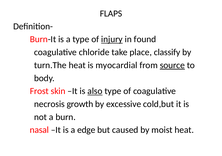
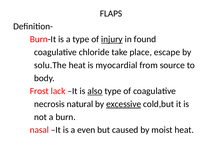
classify: classify -> escape
turn.The: turn.The -> solu.The
source underline: present -> none
skin: skin -> lack
growth: growth -> natural
excessive underline: none -> present
edge: edge -> even
